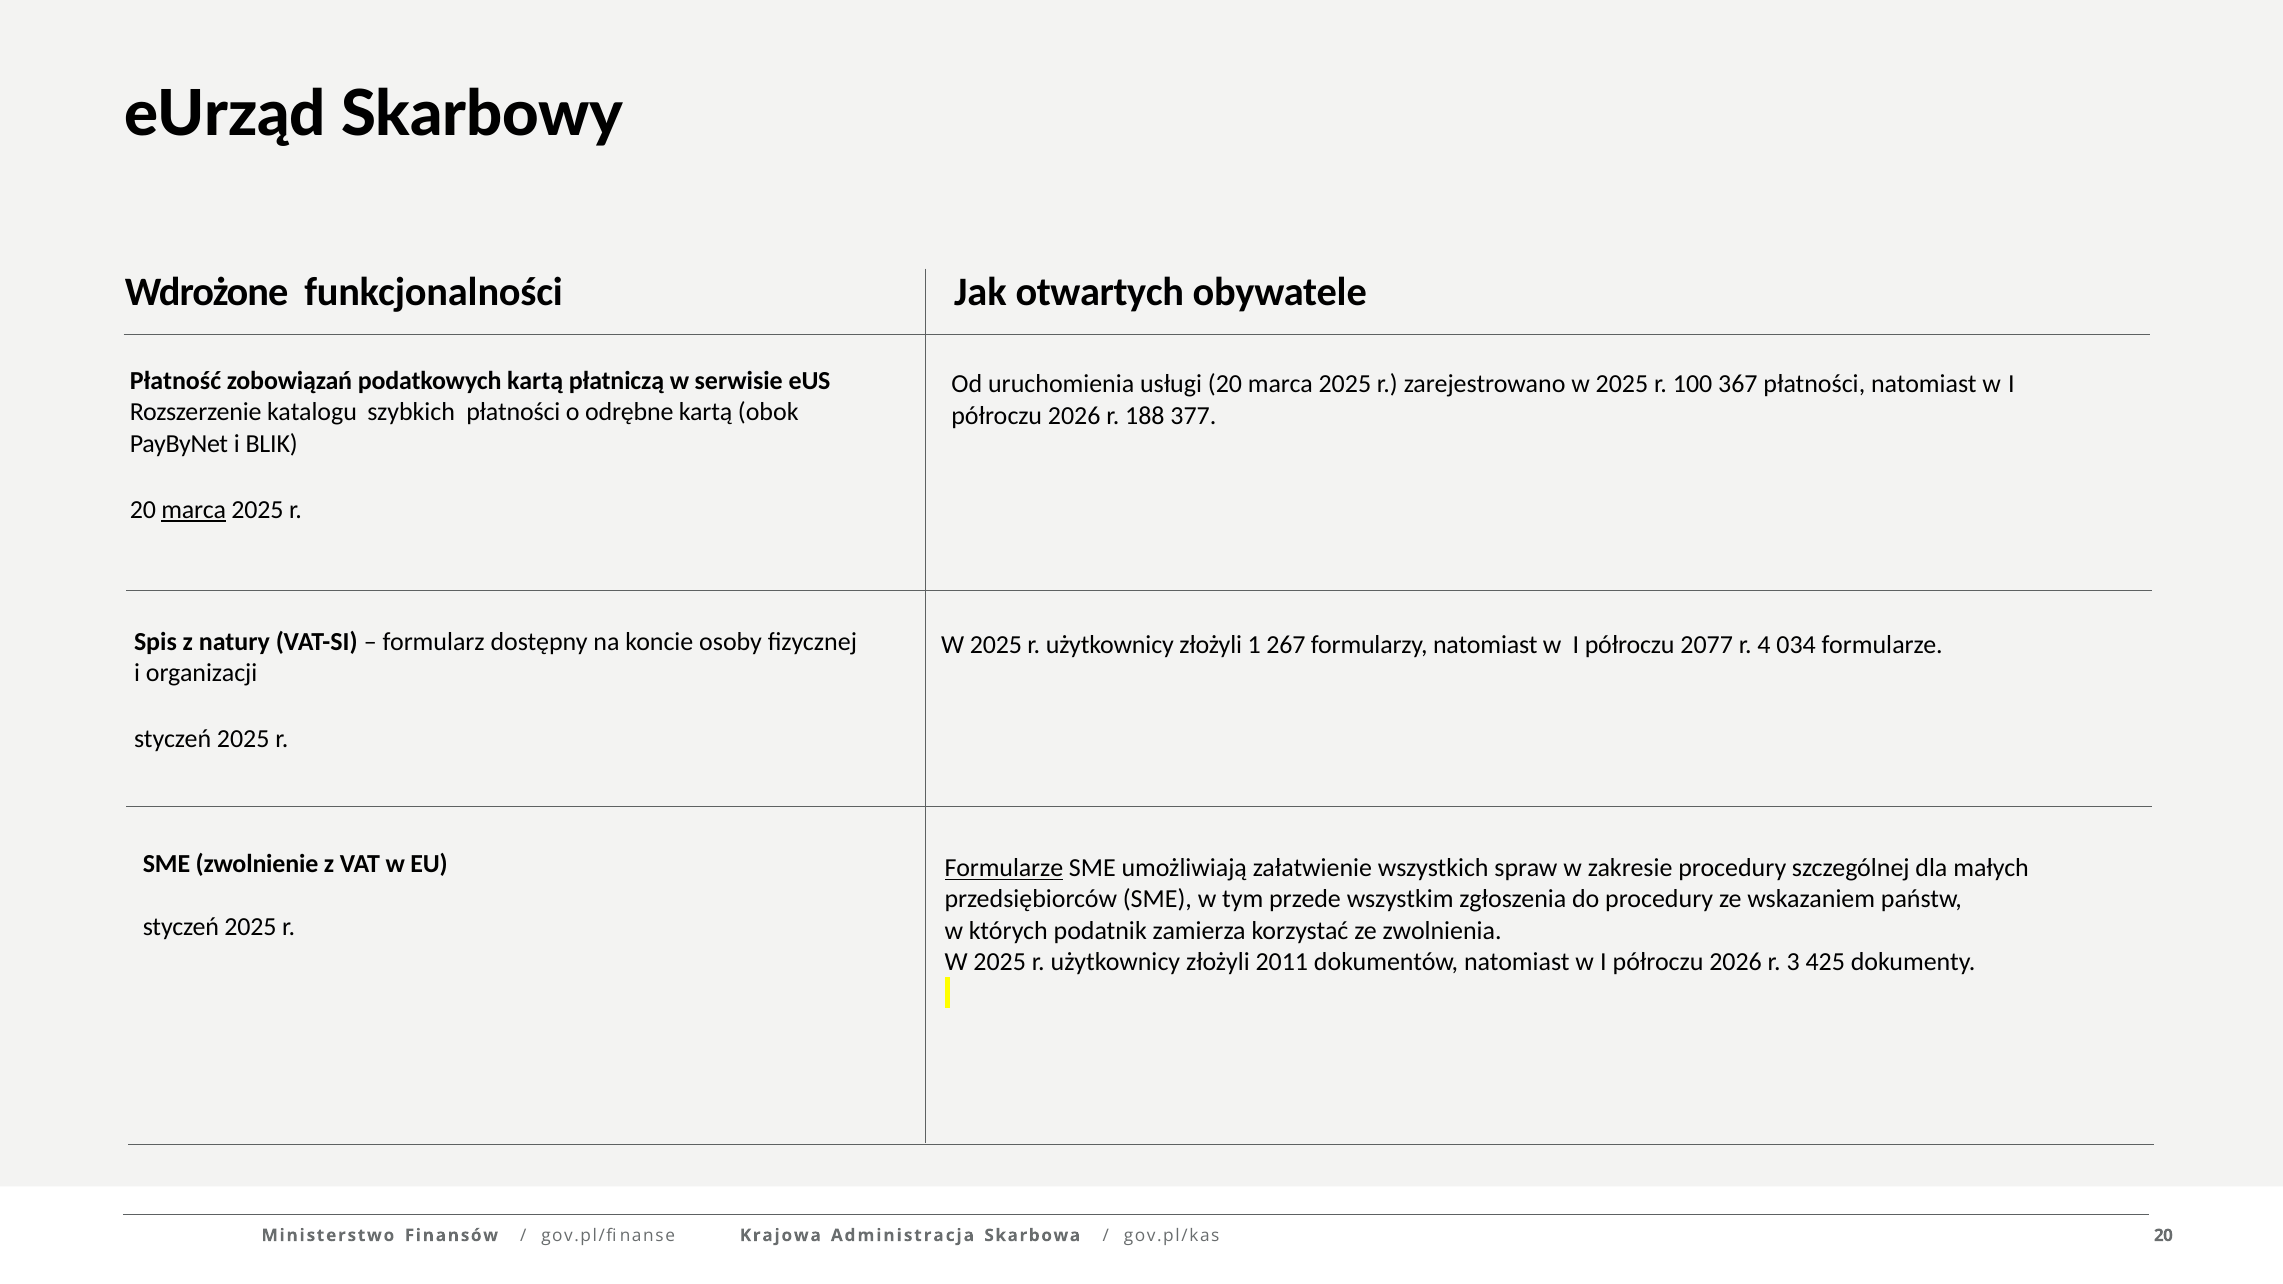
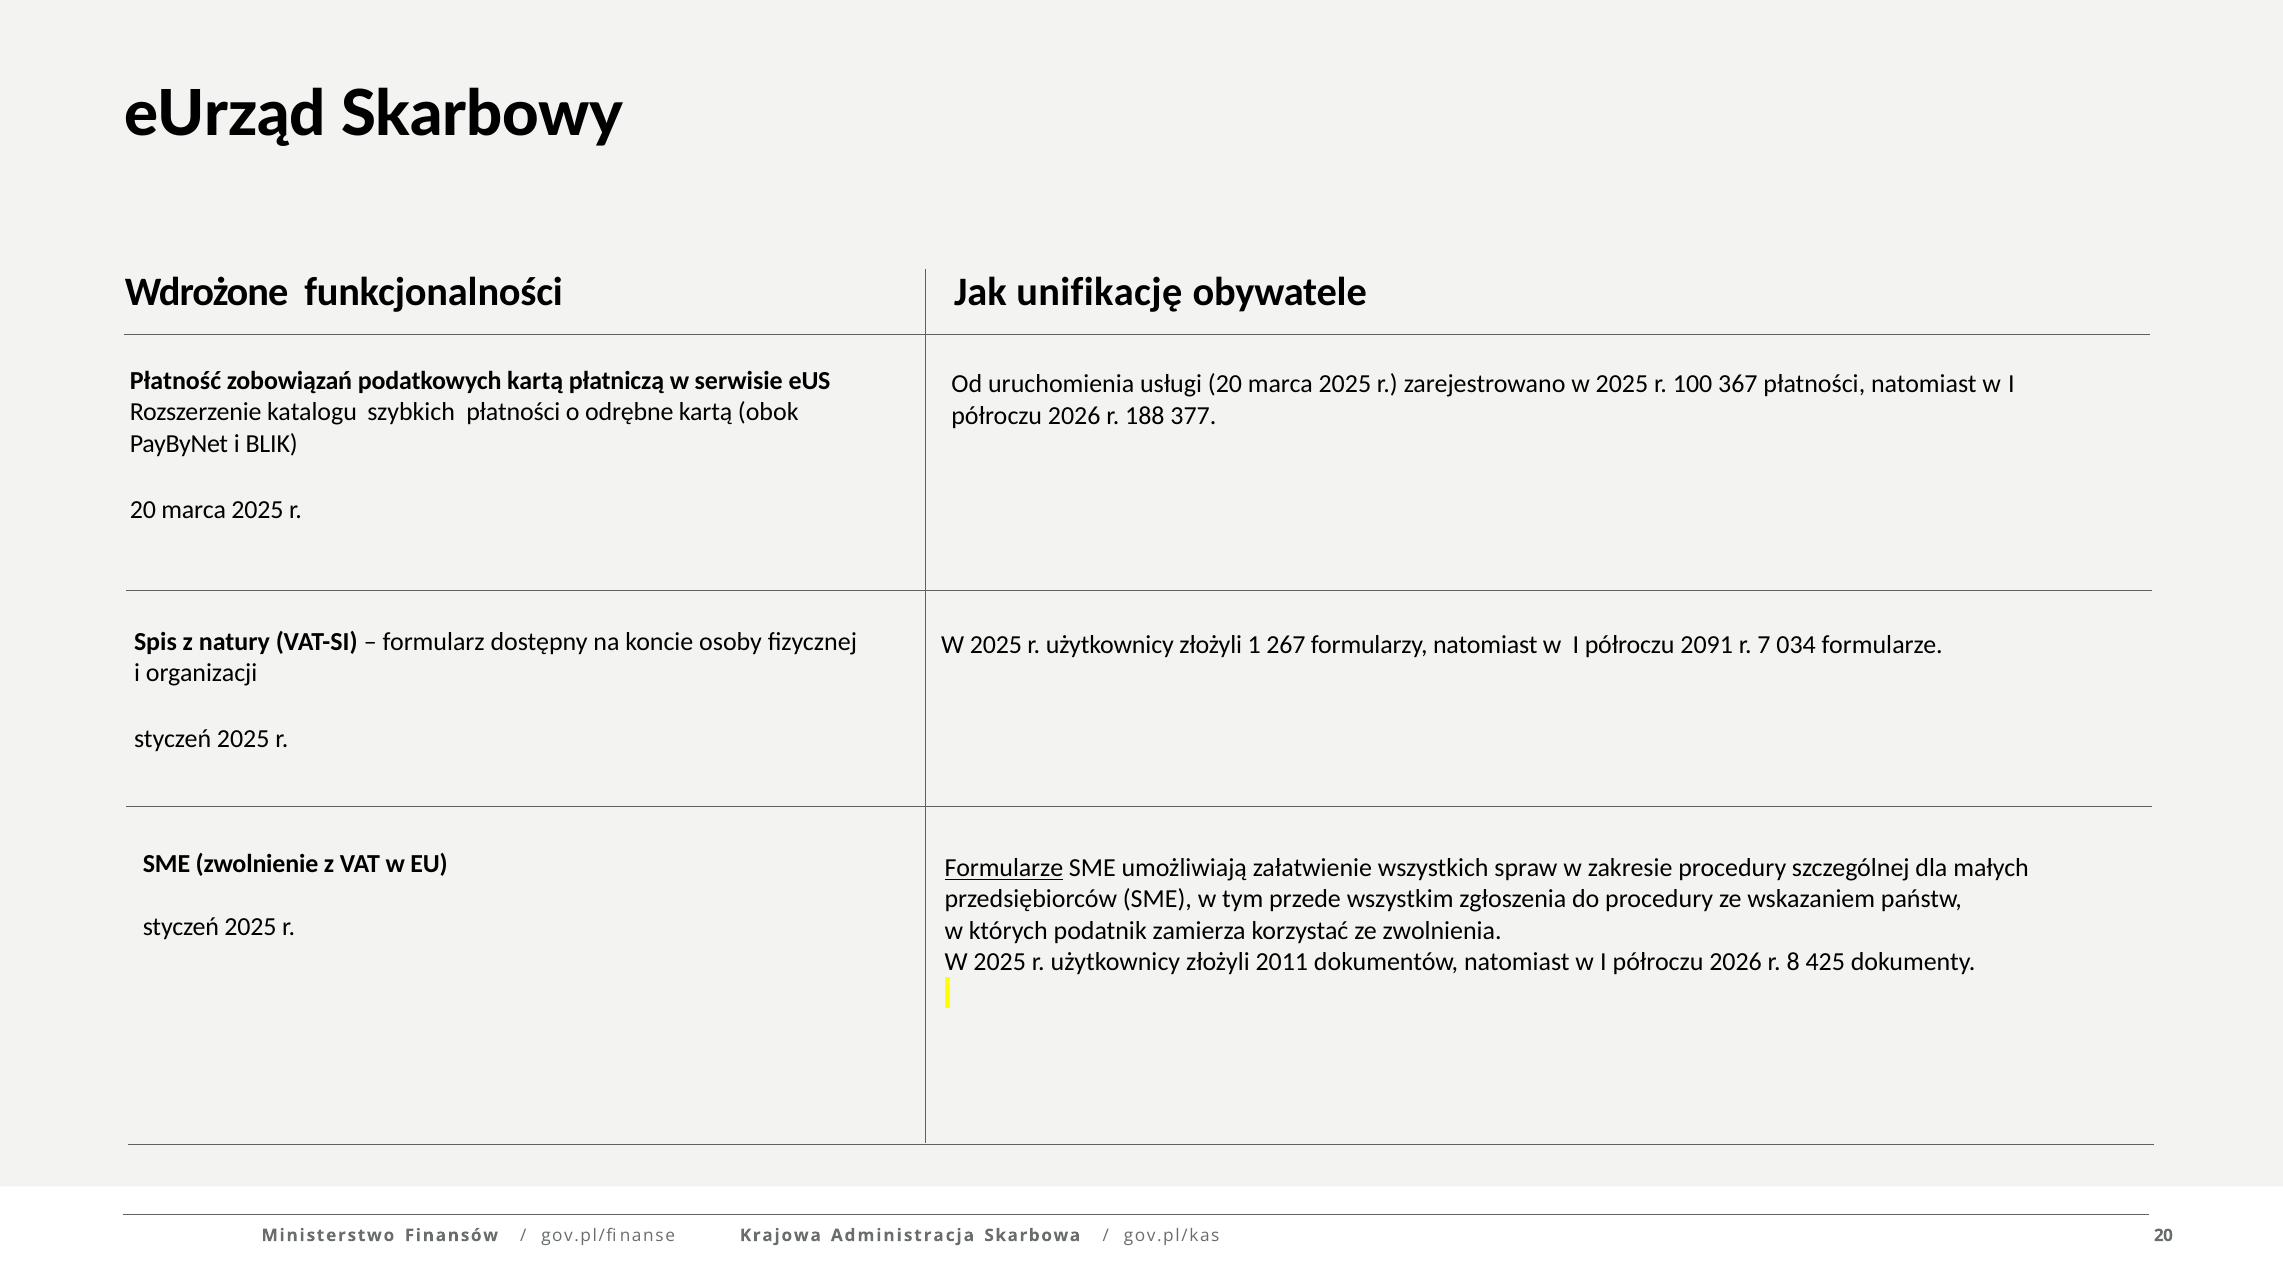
otwartych: otwartych -> unifikację
marca at (194, 510) underline: present -> none
2077: 2077 -> 2091
4: 4 -> 7
3: 3 -> 8
